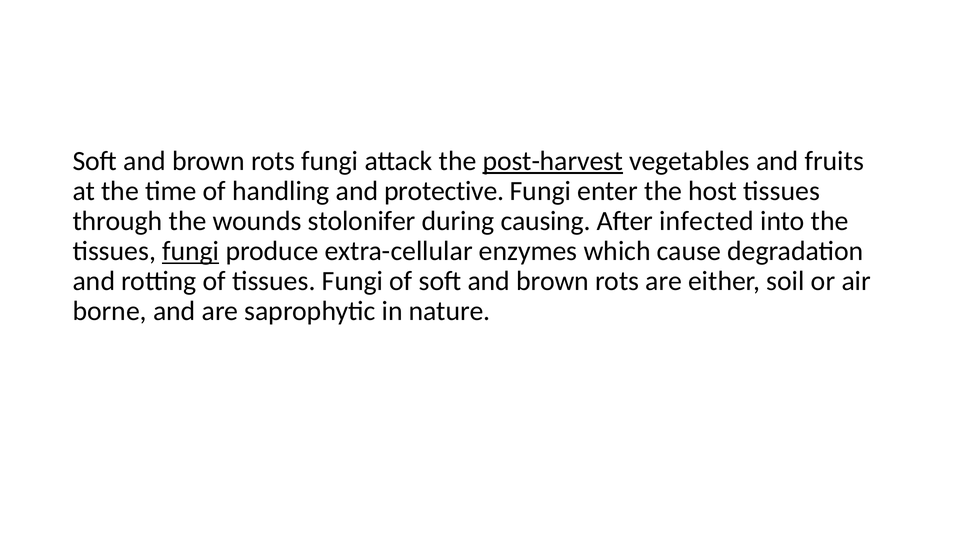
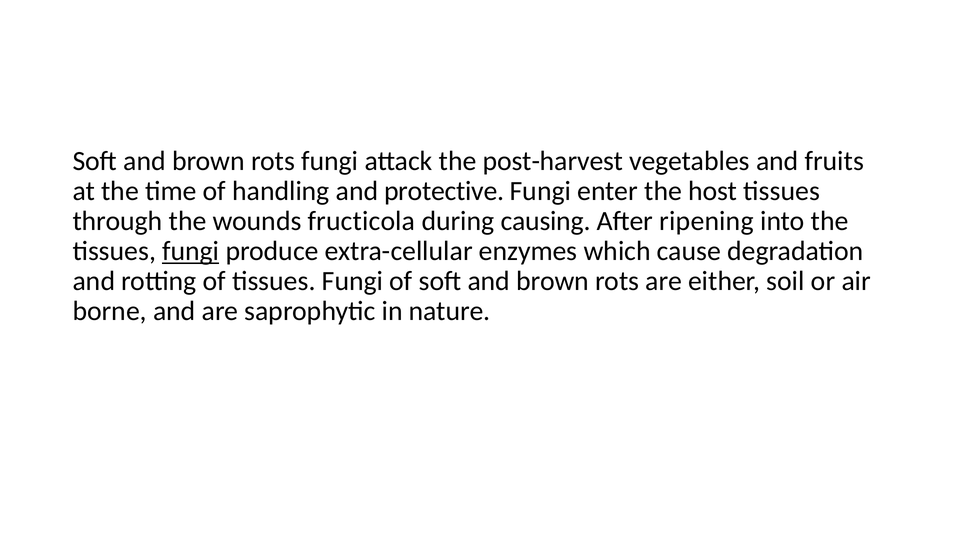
post-harvest underline: present -> none
stolonifer: stolonifer -> fructicola
infected: infected -> ripening
